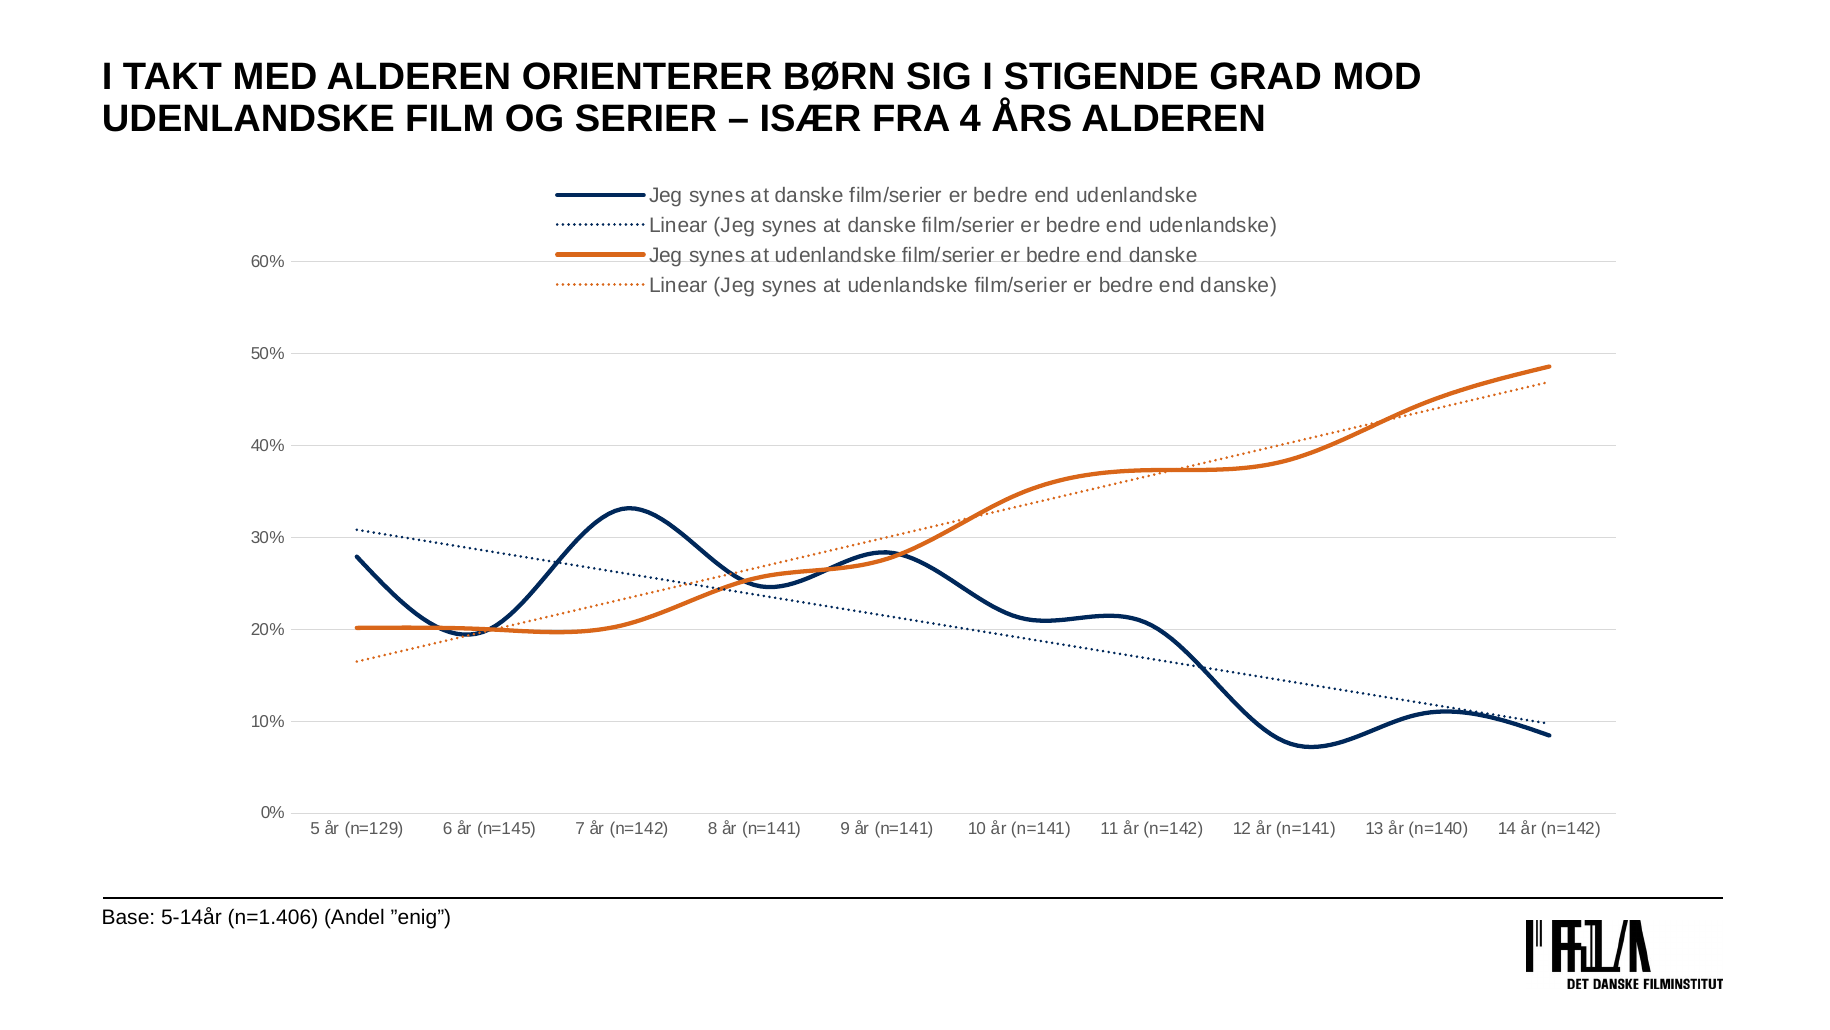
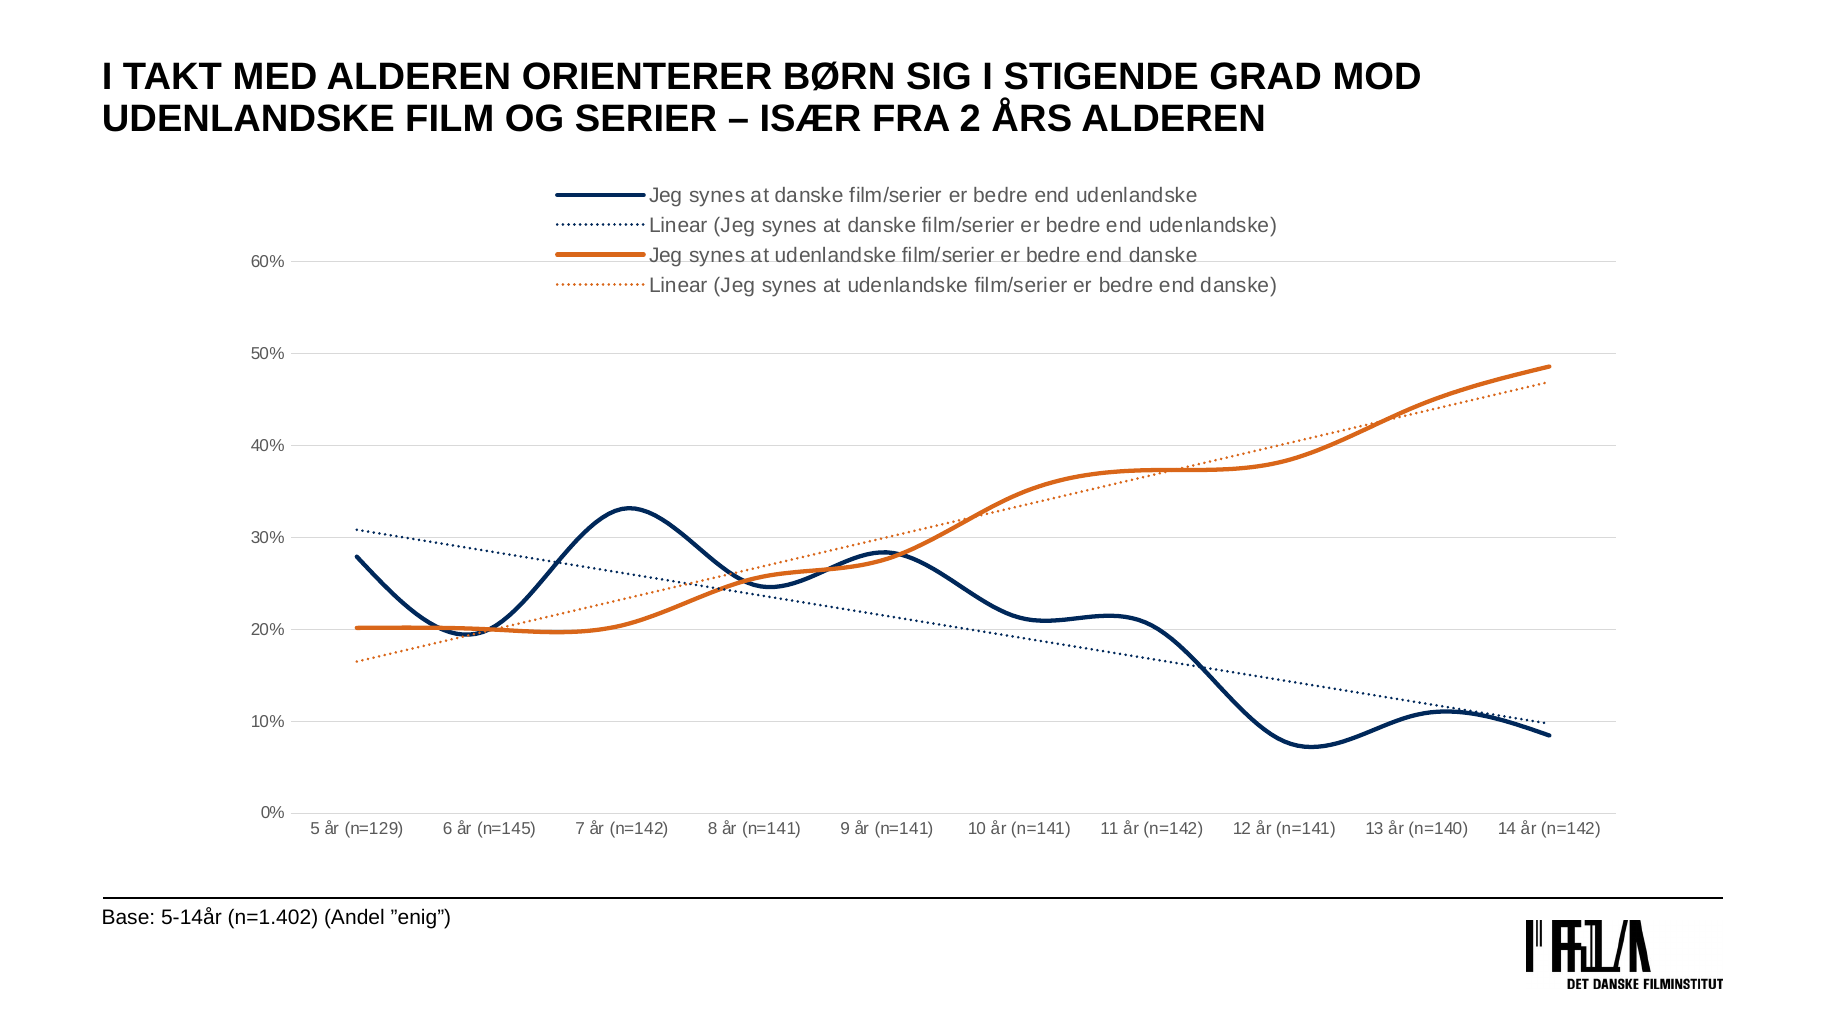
4: 4 -> 2
n=1.406: n=1.406 -> n=1.402
